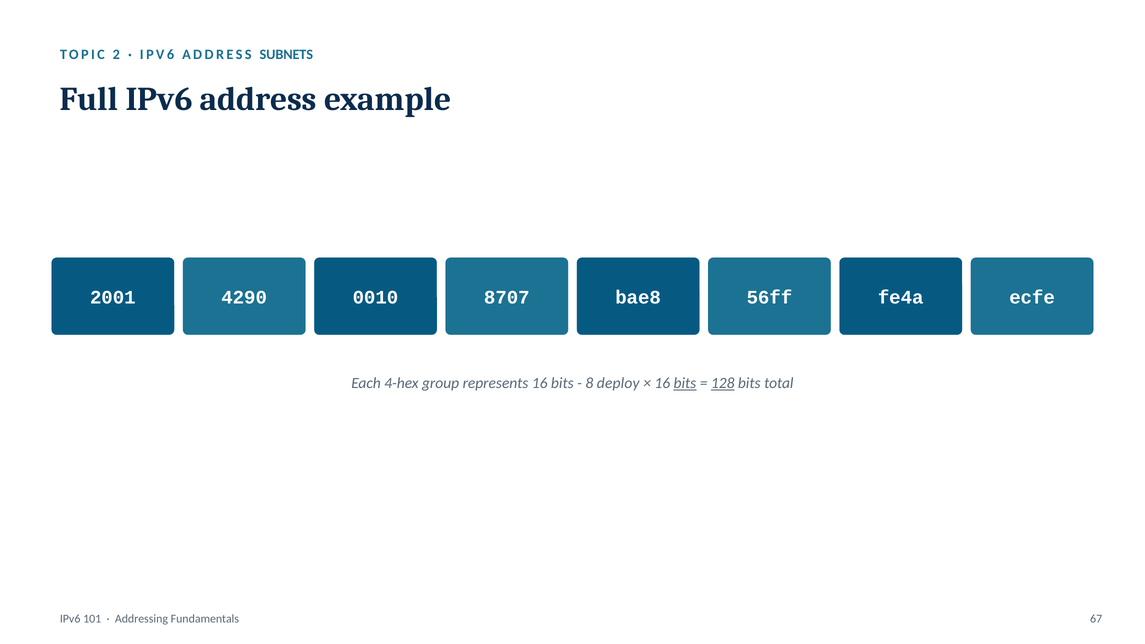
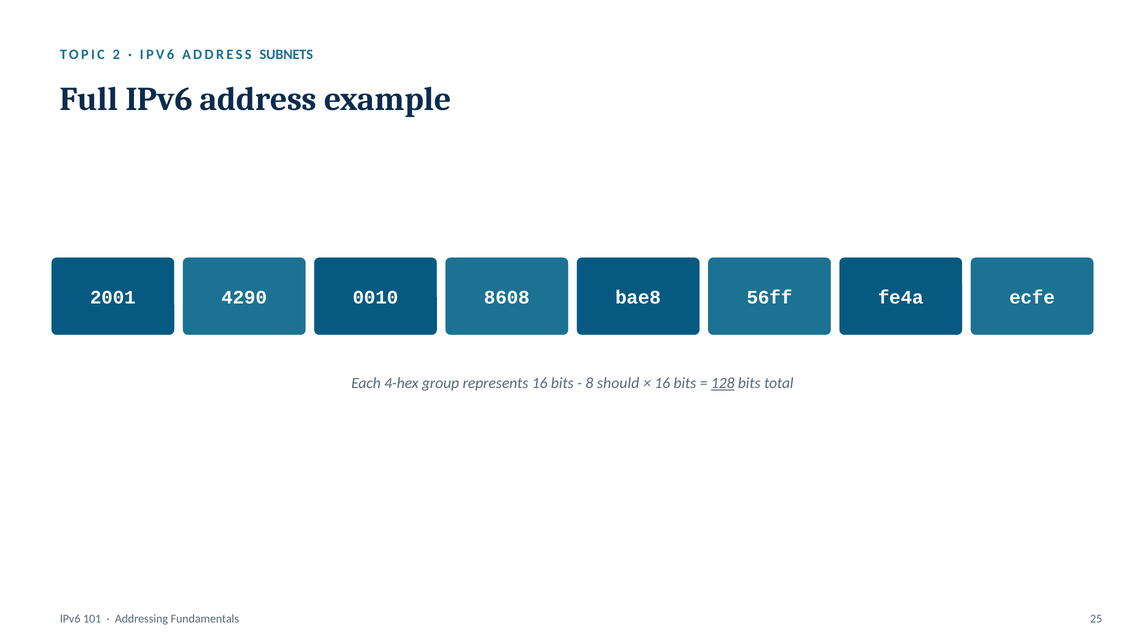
8707: 8707 -> 8608
deploy: deploy -> should
bits at (685, 383) underline: present -> none
67: 67 -> 25
